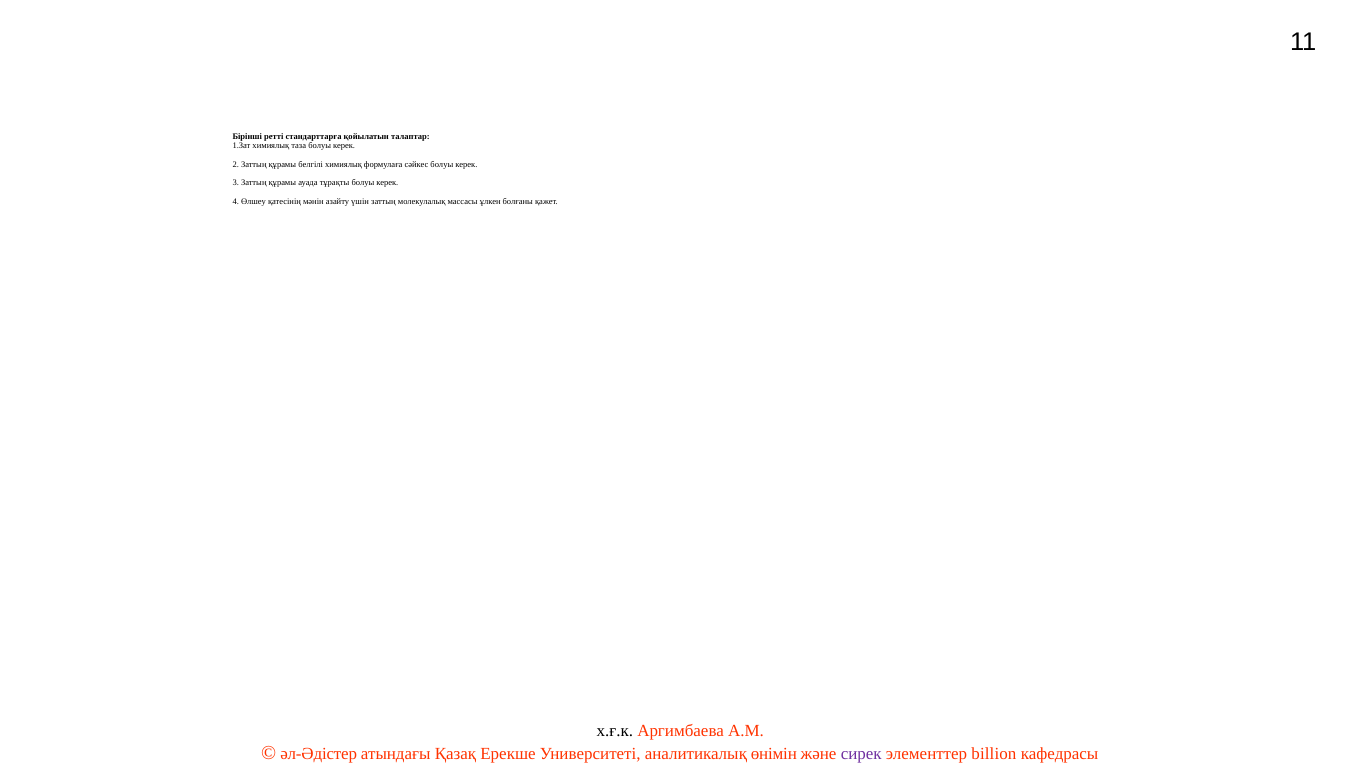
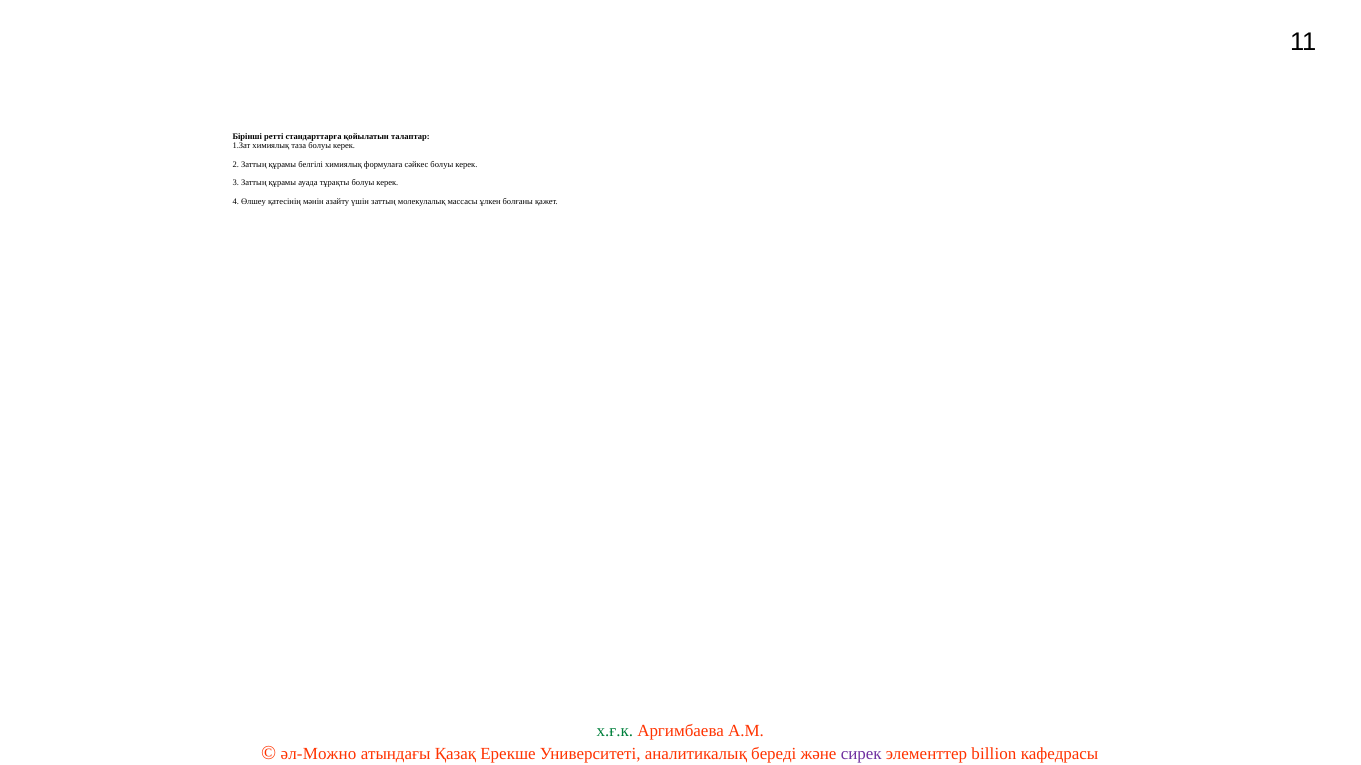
х.ғ.к colour: black -> green
әл-Әдістер: әл-Әдістер -> әл-Можно
өнімін: өнімін -> береді
